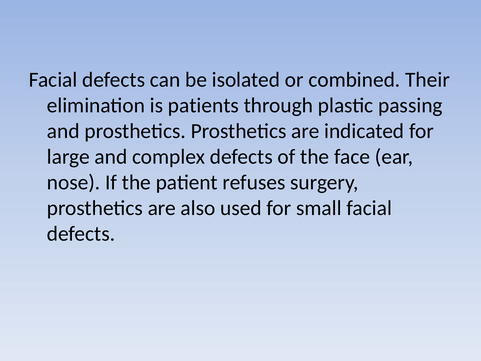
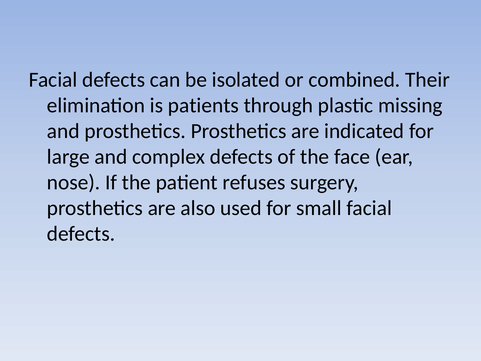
passing: passing -> missing
